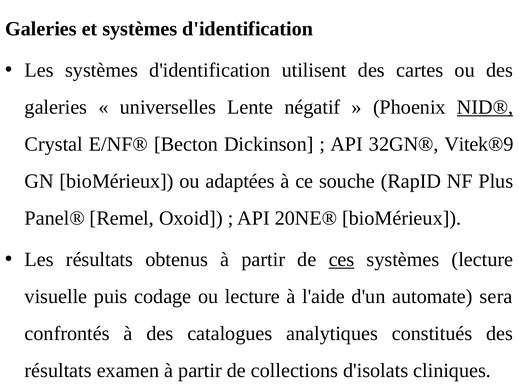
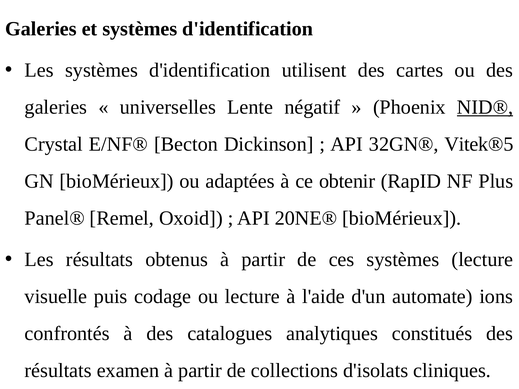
Vitek®9: Vitek®9 -> Vitek®5
souche: souche -> obtenir
ces underline: present -> none
sera: sera -> ions
